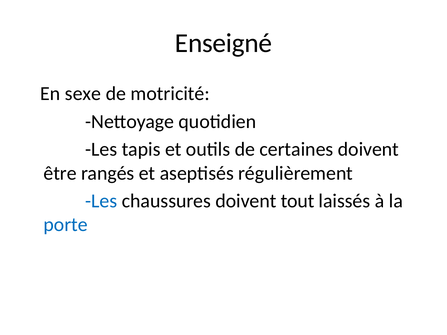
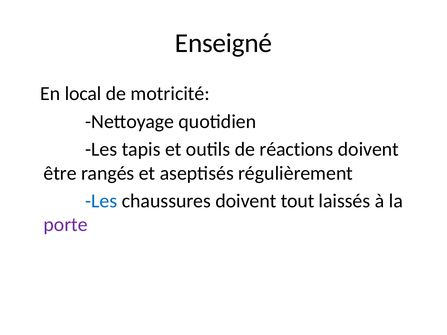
sexe: sexe -> local
certaines: certaines -> réactions
porte colour: blue -> purple
